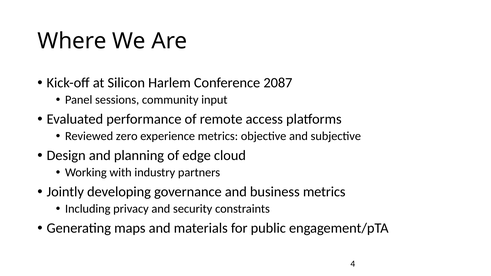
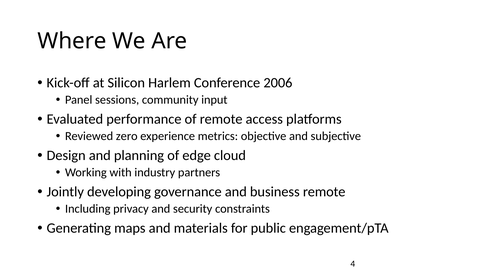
2087: 2087 -> 2006
business metrics: metrics -> remote
